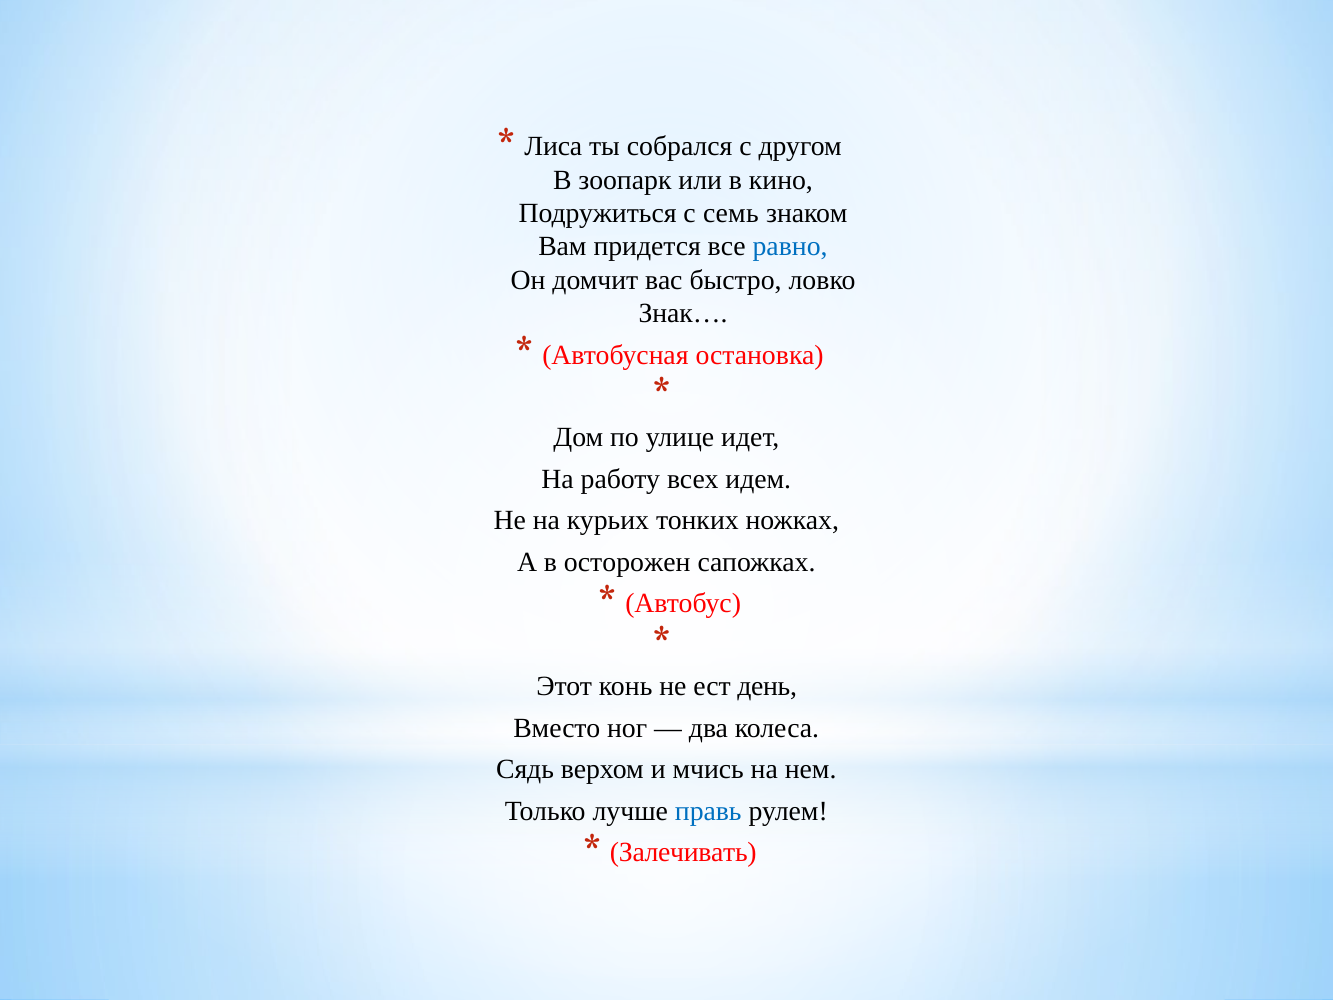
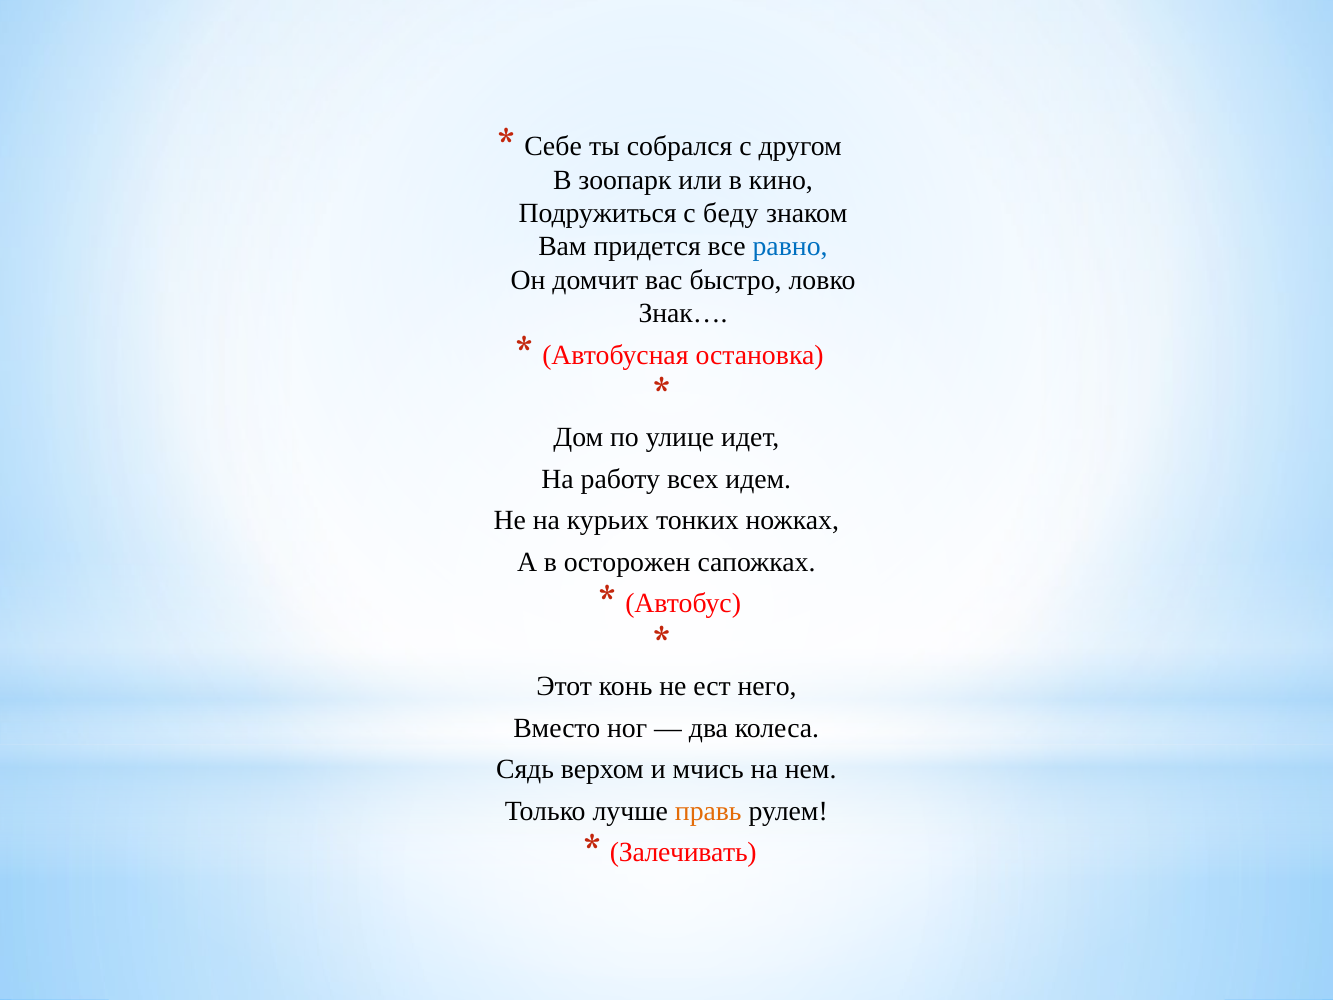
Лиса: Лиса -> Себе
семь: семь -> беду
день: день -> него
правь colour: blue -> orange
